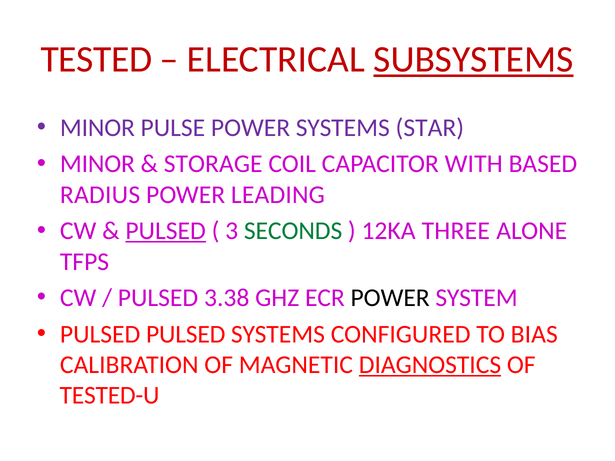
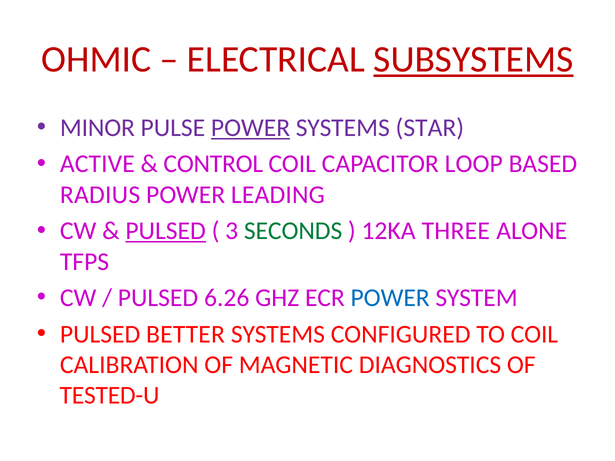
TESTED: TESTED -> OHMIC
POWER at (251, 128) underline: none -> present
MINOR at (97, 164): MINOR -> ACTIVE
STORAGE: STORAGE -> CONTROL
WITH: WITH -> LOOP
3.38: 3.38 -> 6.26
POWER at (390, 298) colour: black -> blue
PULSED PULSED: PULSED -> BETTER
TO BIAS: BIAS -> COIL
DIAGNOSTICS underline: present -> none
